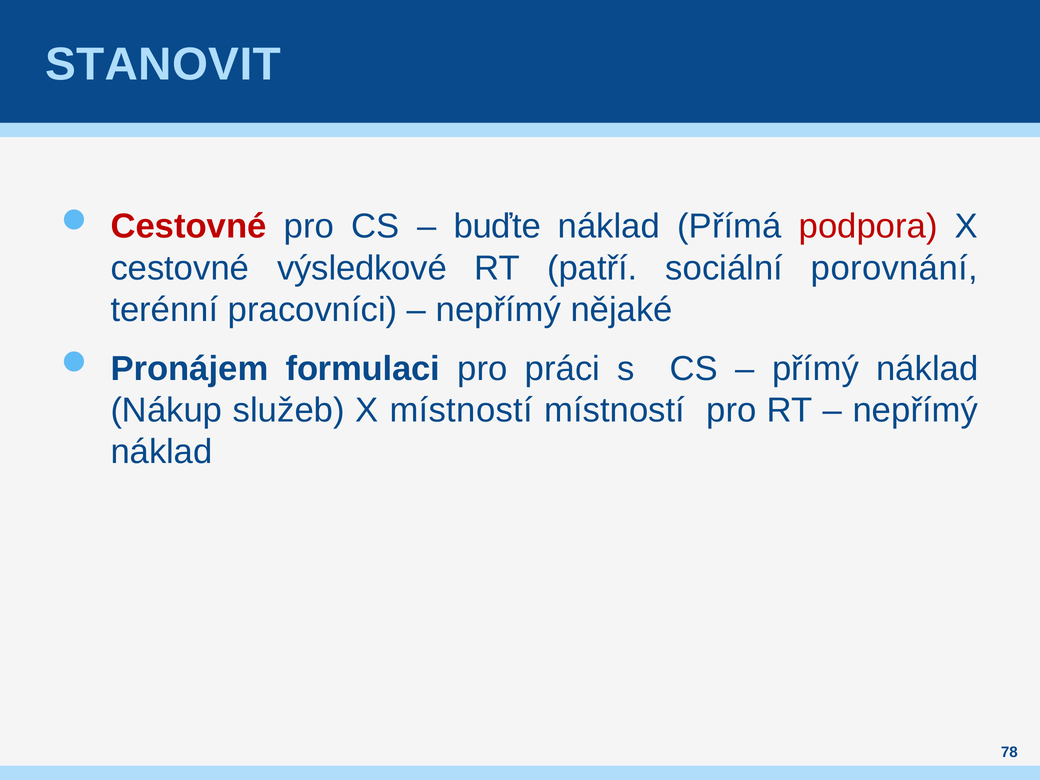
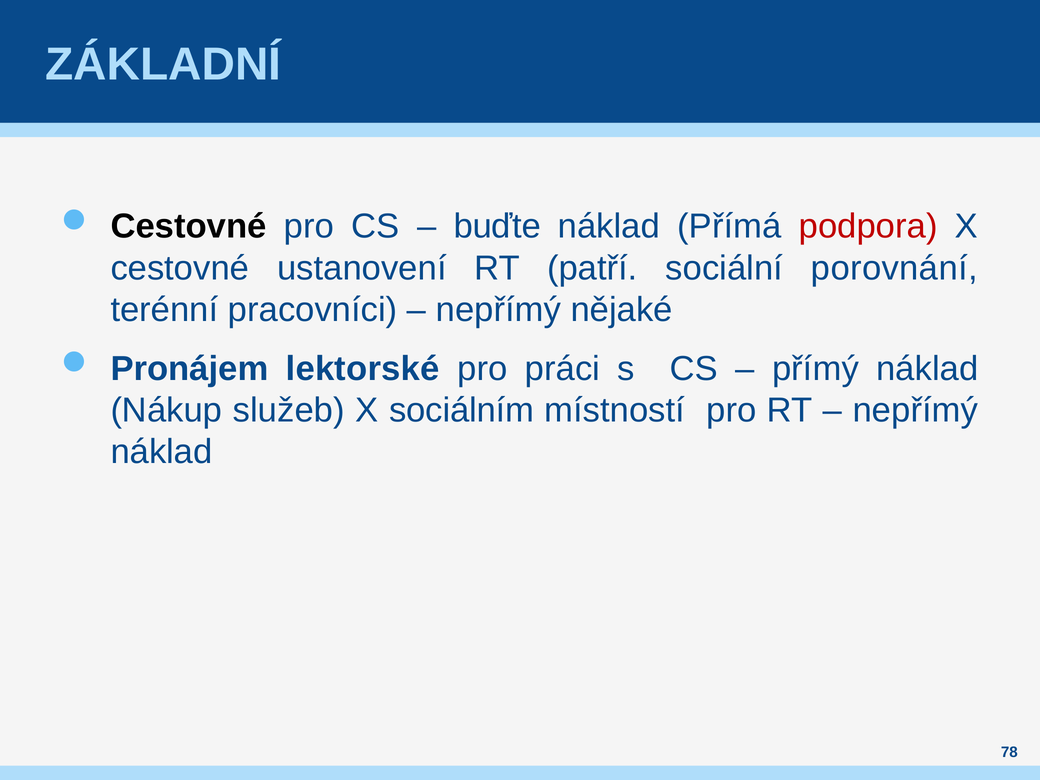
STANOVIT: STANOVIT -> ZÁKLADNÍ
Cestovné at (188, 226) colour: red -> black
výsledkové: výsledkové -> ustanovení
formulaci: formulaci -> lektorské
X místností: místností -> sociálním
